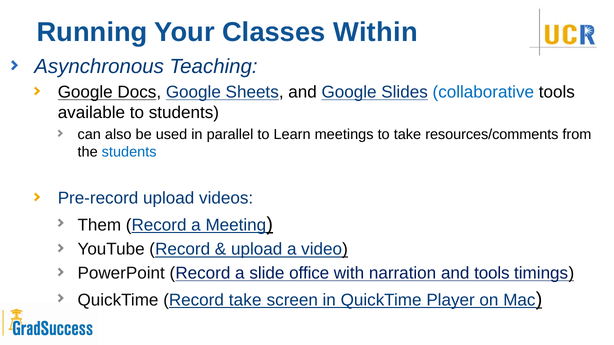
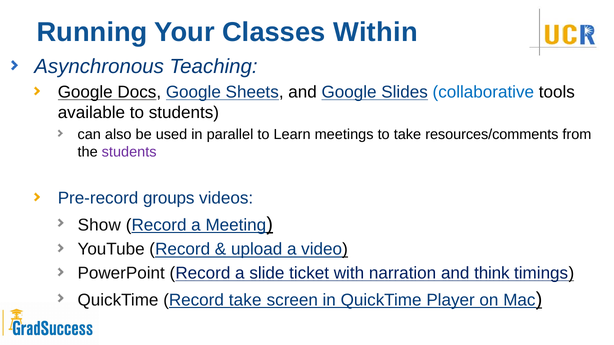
students at (129, 152) colour: blue -> purple
Pre-record upload: upload -> groups
Them: Them -> Show
office: office -> ticket
and tools: tools -> think
